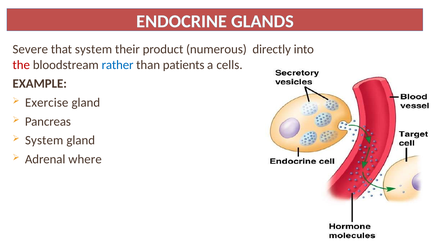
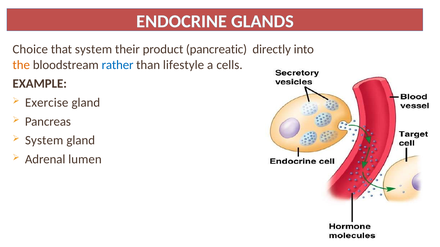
Severe: Severe -> Choice
numerous: numerous -> pancreatic
the colour: red -> orange
patients: patients -> lifestyle
where: where -> lumen
